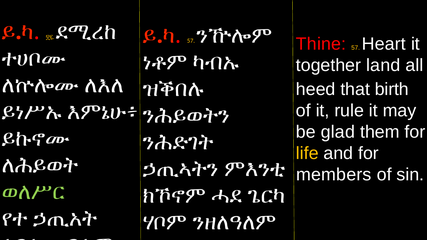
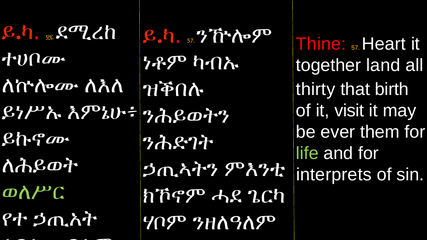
heed: heed -> thirty
rule: rule -> visit
glad: glad -> ever
life colour: yellow -> light green
members: members -> interprets
